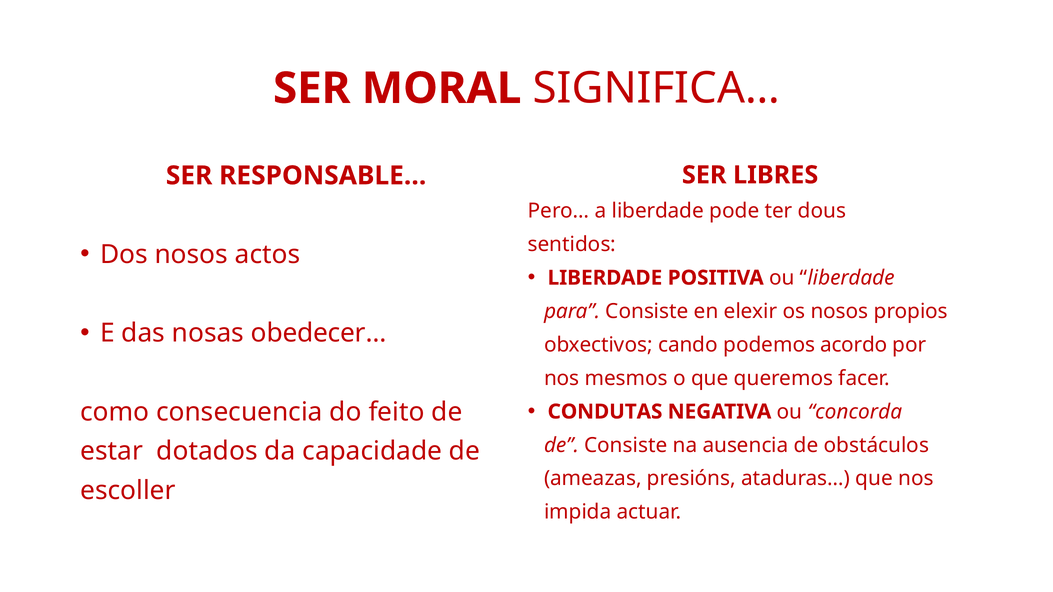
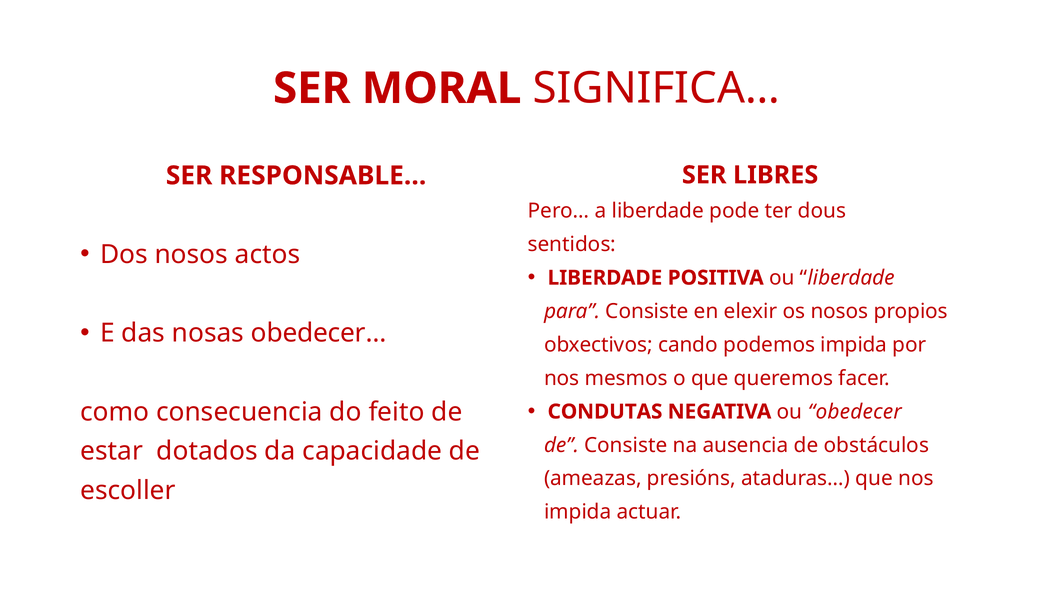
podemos acordo: acordo -> impida
concorda: concorda -> obedecer
